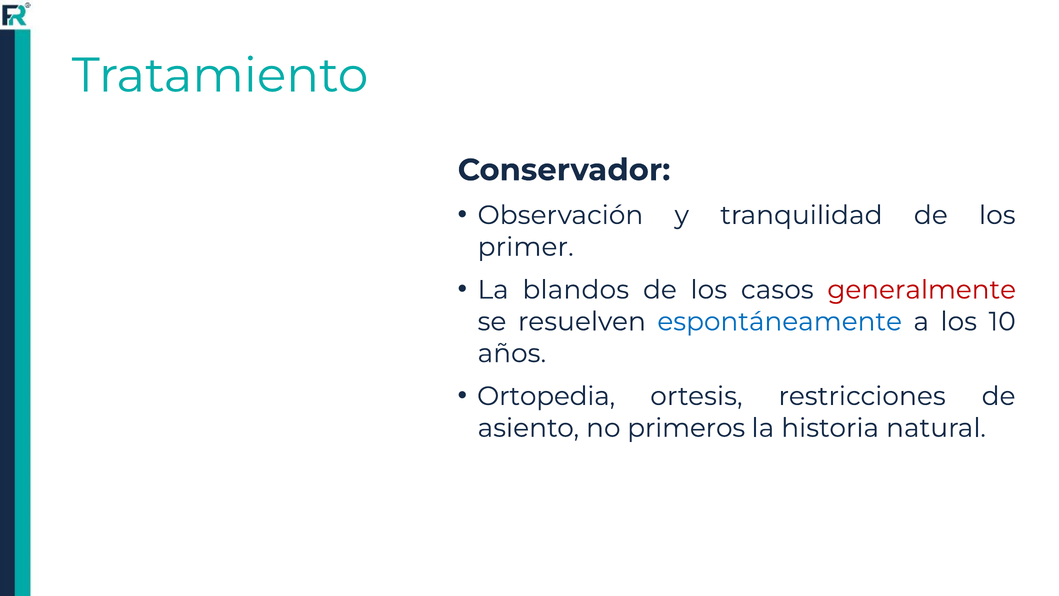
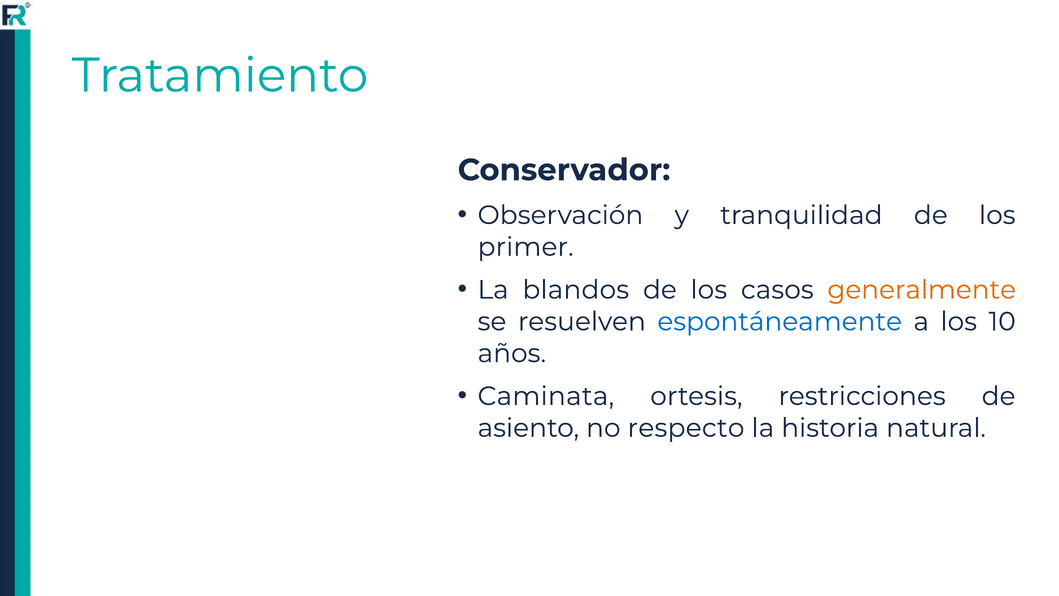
generalmente colour: red -> orange
Ortopedia: Ortopedia -> Caminata
primeros: primeros -> respecto
